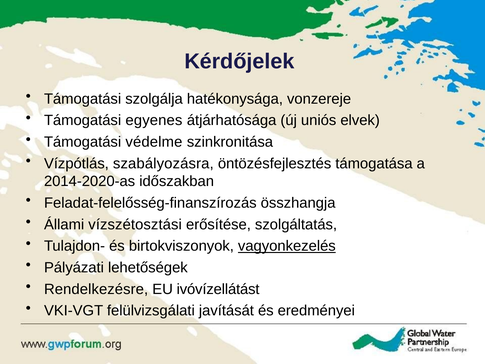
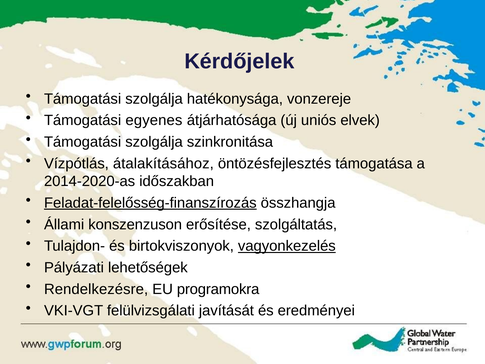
védelme at (154, 142): védelme -> szolgálja
szabályozásra: szabályozásra -> átalakításához
Feladat-felelősség-finanszírozás underline: none -> present
vízszétosztási: vízszétosztási -> konszenzuson
ivóvízellátást: ivóvízellátást -> programokra
